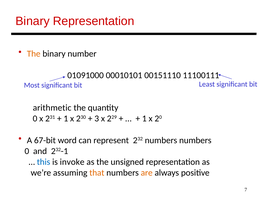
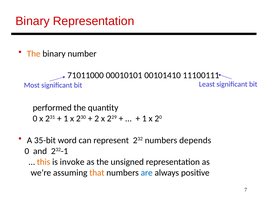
01091000: 01091000 -> 71011000
00151110: 00151110 -> 00101410
arithmetic: arithmetic -> performed
3: 3 -> 2
67-bit: 67-bit -> 35-bit
numbers numbers: numbers -> depends
this colour: blue -> orange
are colour: orange -> blue
